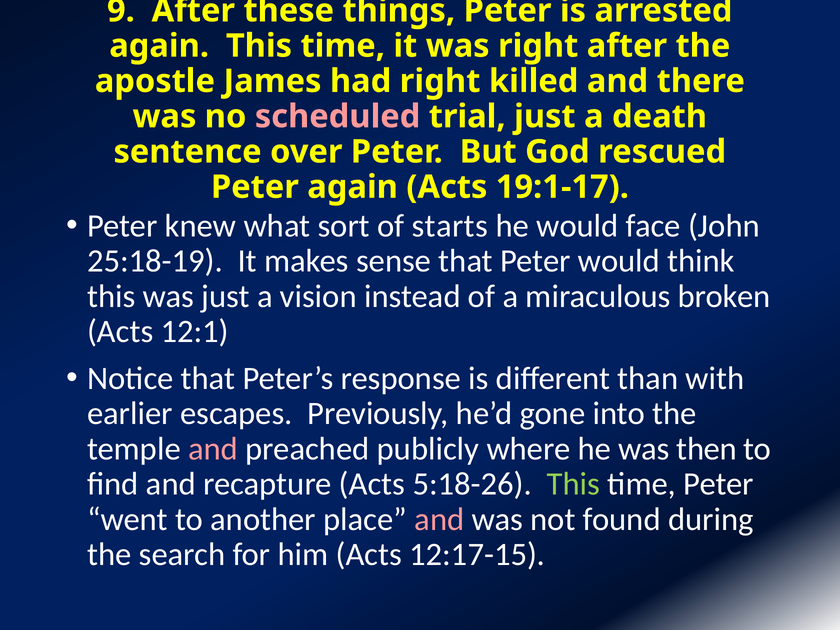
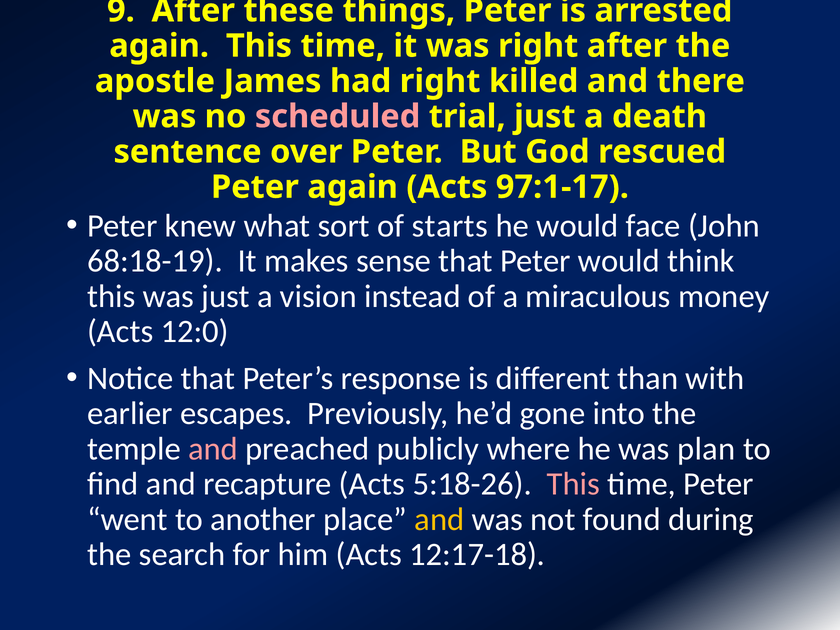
19:1-17: 19:1-17 -> 97:1-17
25:18-19: 25:18-19 -> 68:18-19
broken: broken -> money
12:1: 12:1 -> 12:0
then: then -> plan
This at (573, 484) colour: light green -> pink
and at (439, 519) colour: pink -> yellow
12:17-15: 12:17-15 -> 12:17-18
